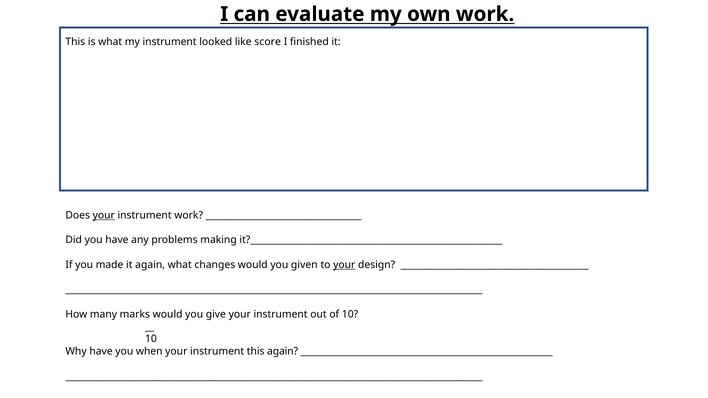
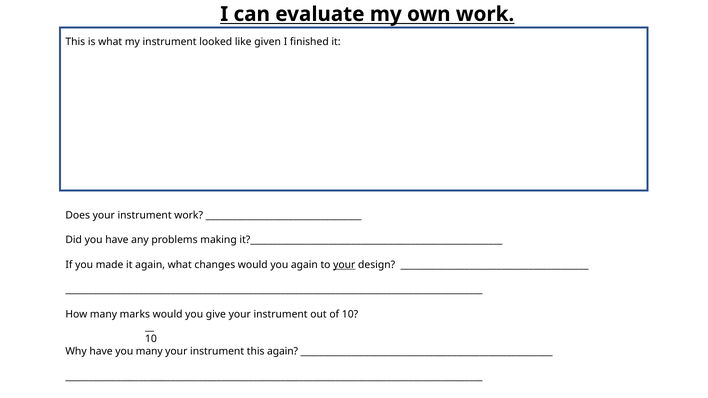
score: score -> given
your at (104, 215) underline: present -> none
you given: given -> again
you when: when -> many
